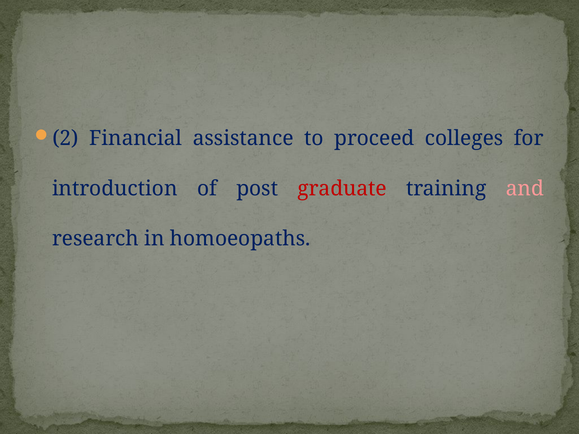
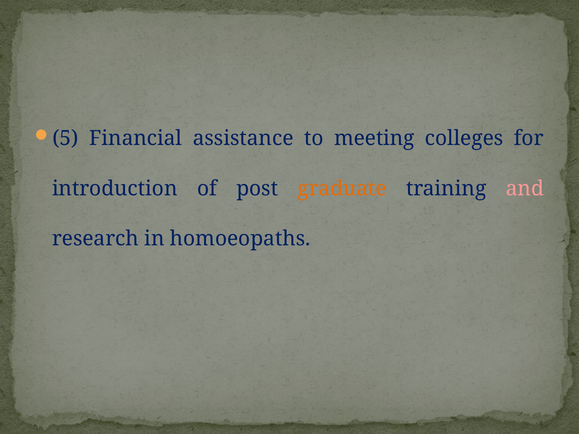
2: 2 -> 5
proceed: proceed -> meeting
graduate colour: red -> orange
